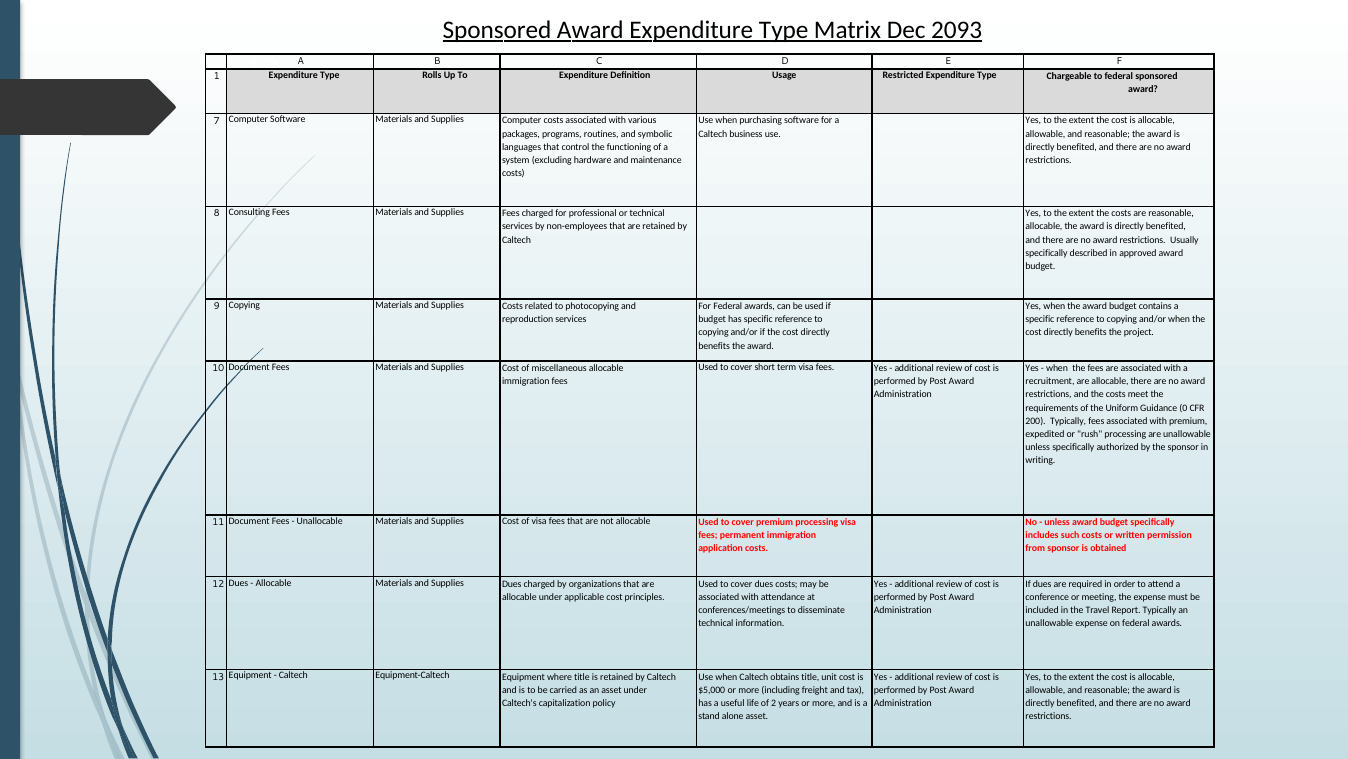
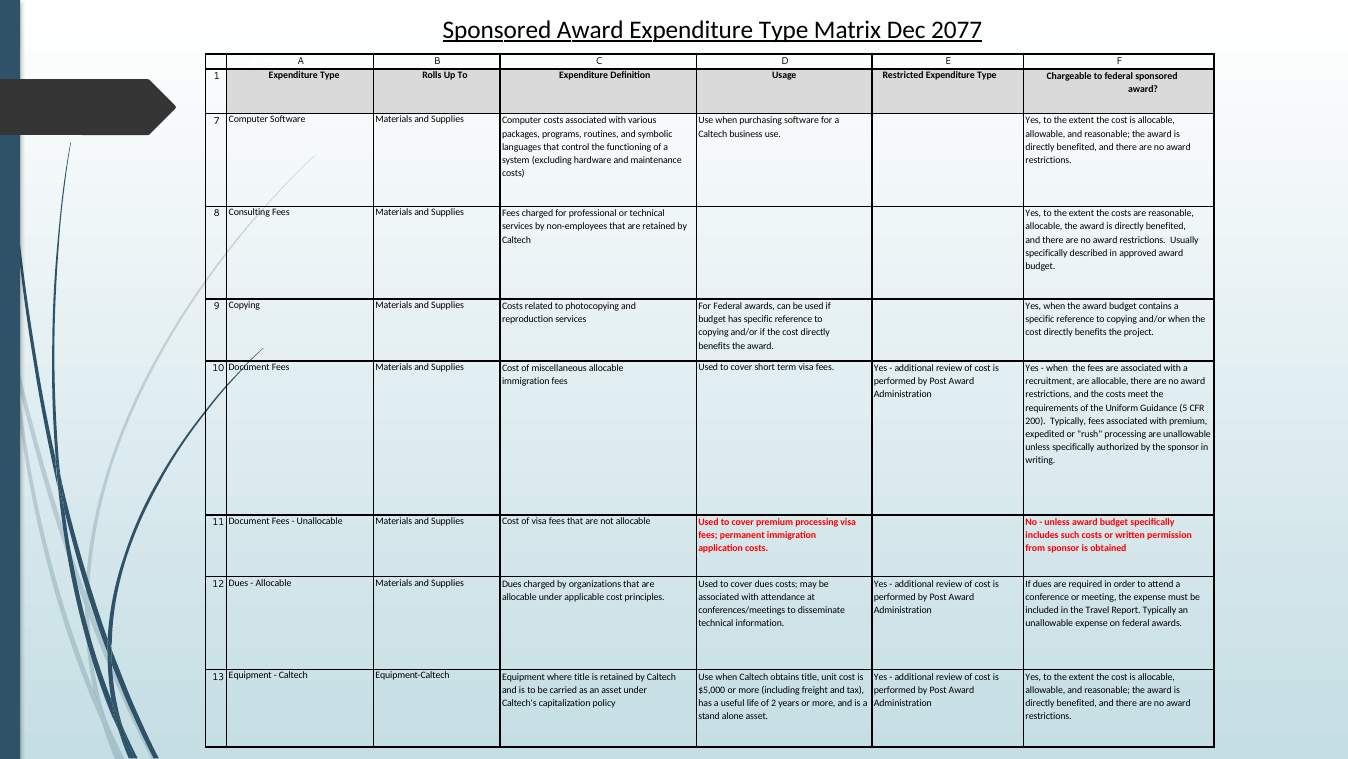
2093: 2093 -> 2077
0: 0 -> 5
